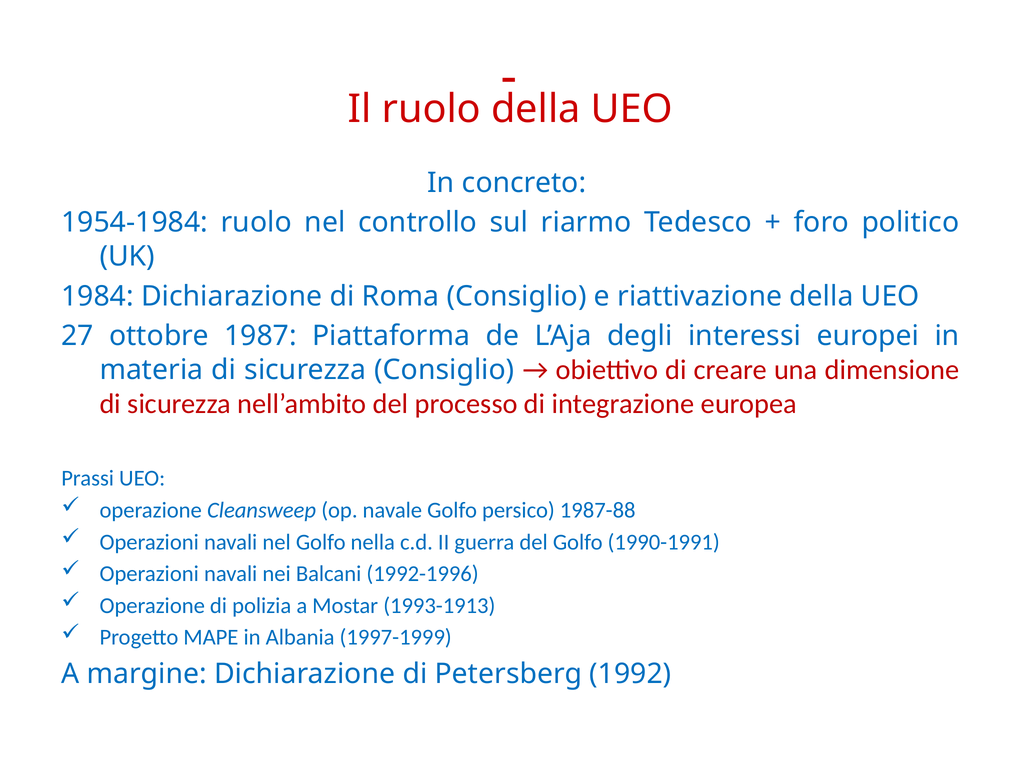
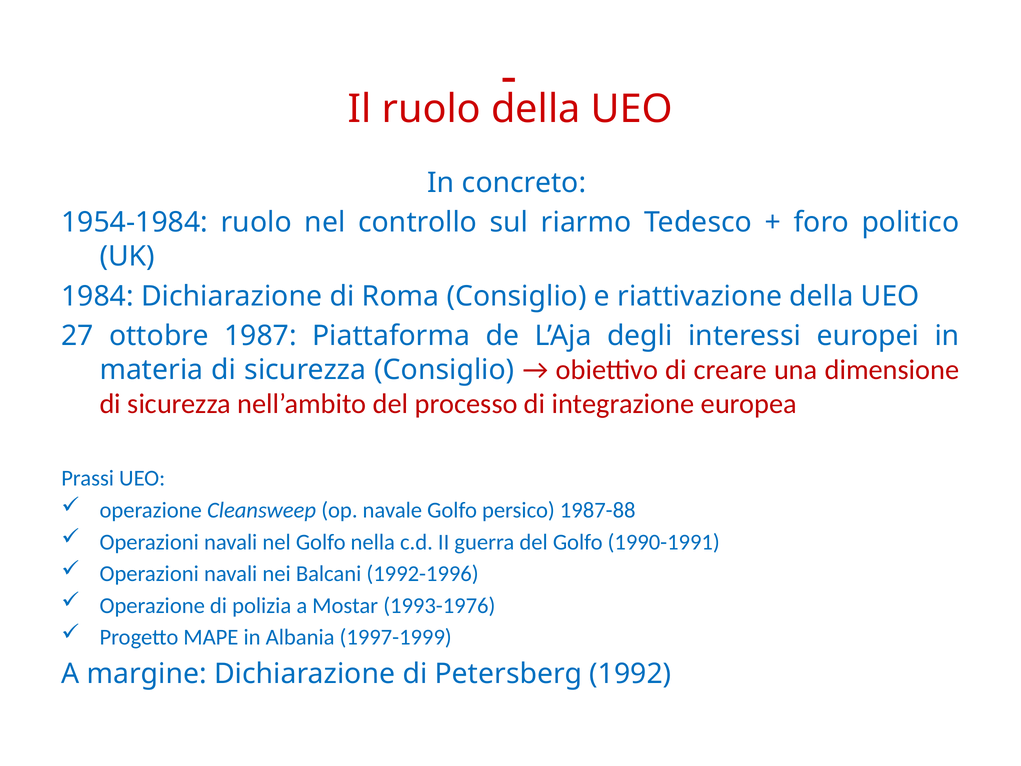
1993-1913: 1993-1913 -> 1993-1976
